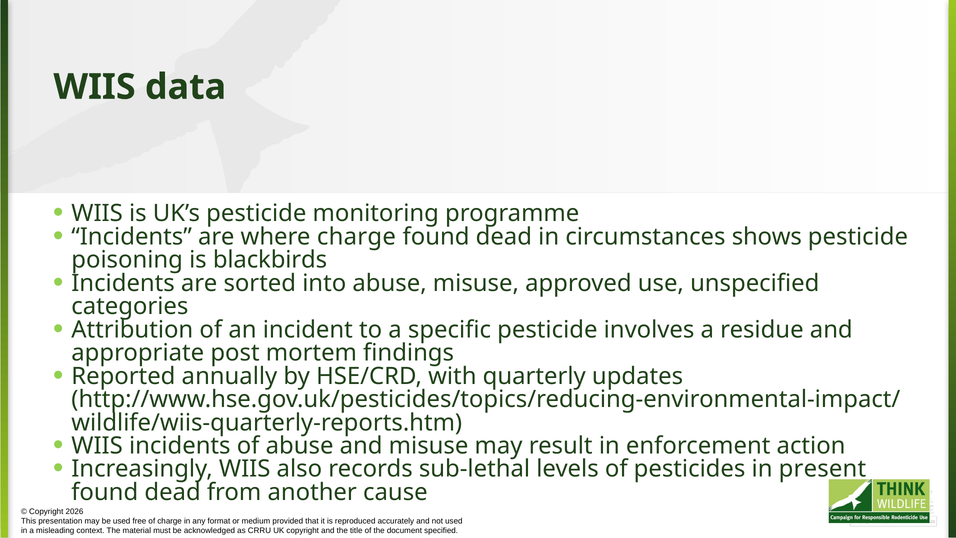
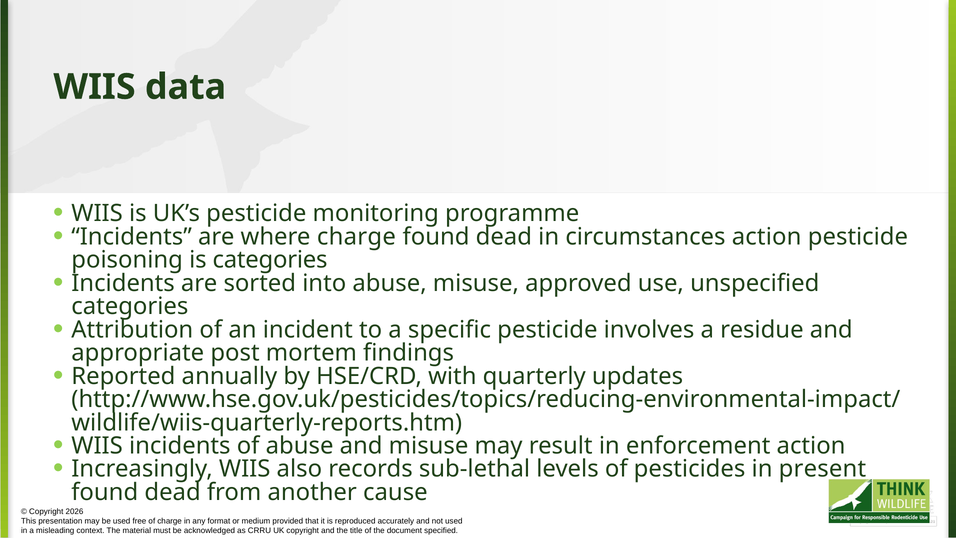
circumstances shows: shows -> action
is blackbirds: blackbirds -> categories
